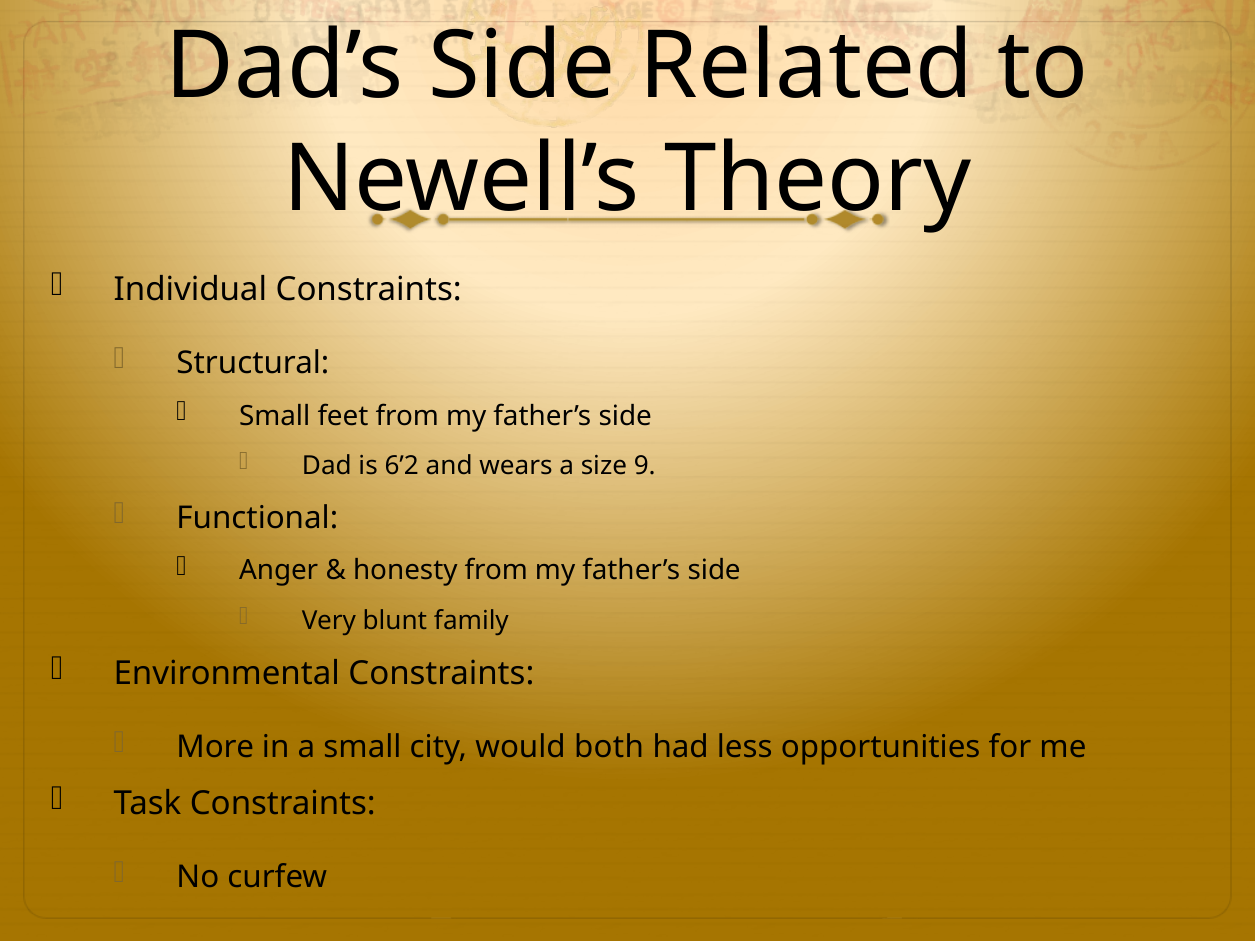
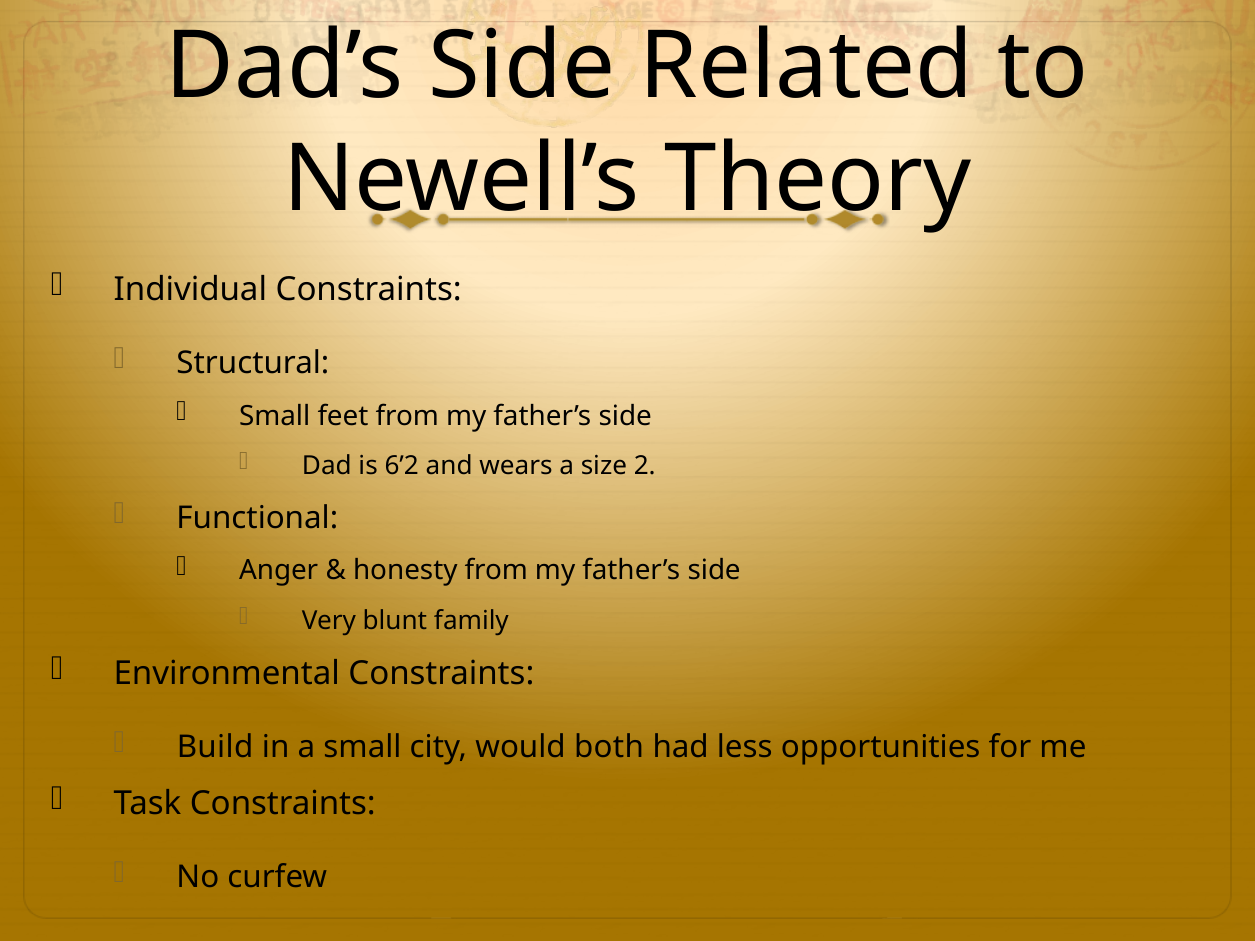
9: 9 -> 2
More: More -> Build
